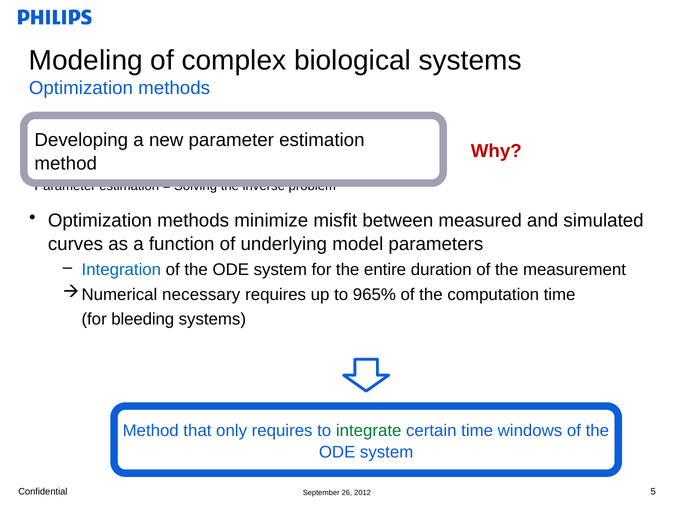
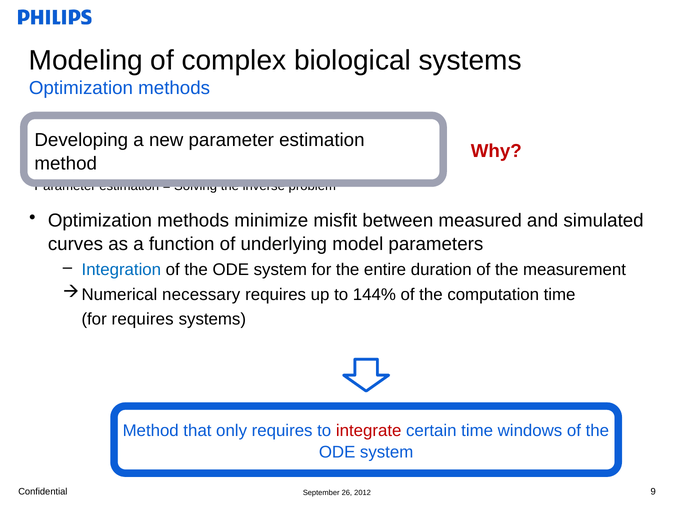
965%: 965% -> 144%
for bleeding: bleeding -> requires
integrate colour: green -> red
5: 5 -> 9
